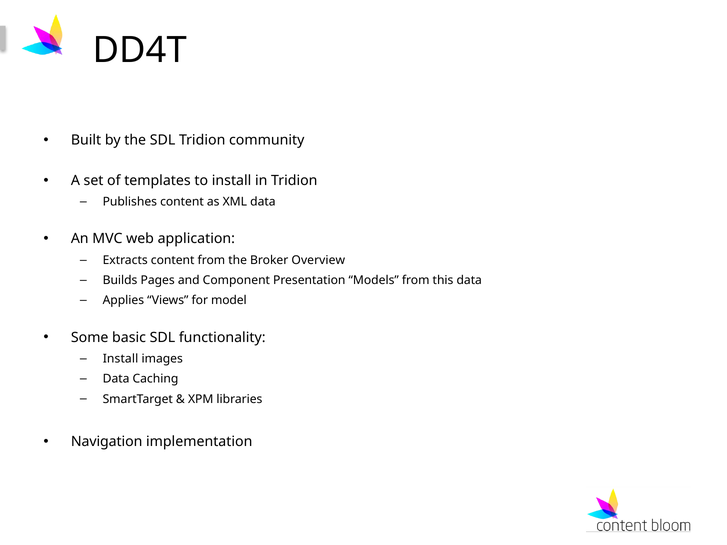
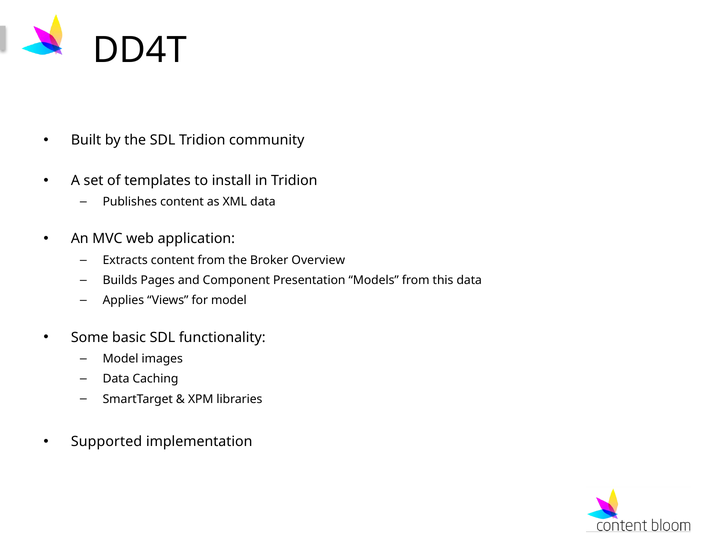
Install at (121, 359): Install -> Model
Navigation: Navigation -> Supported
